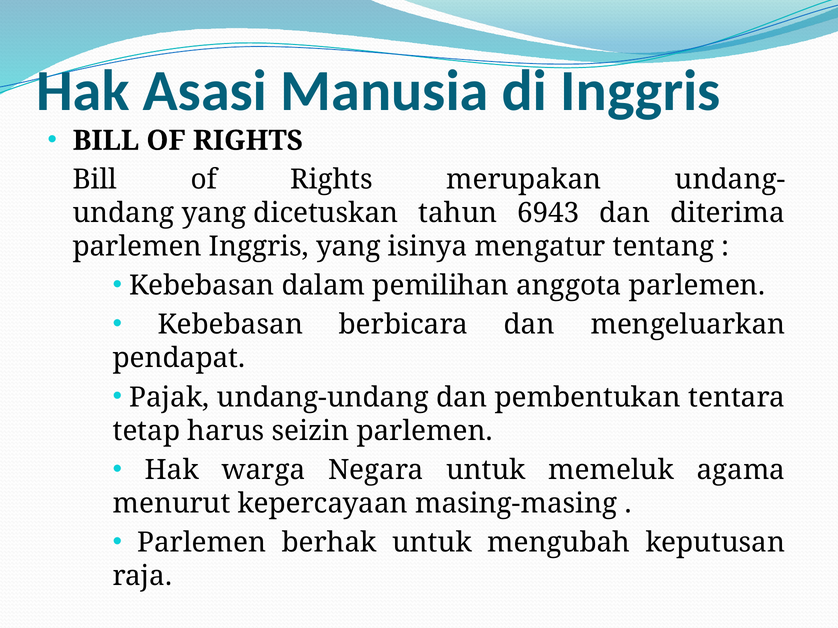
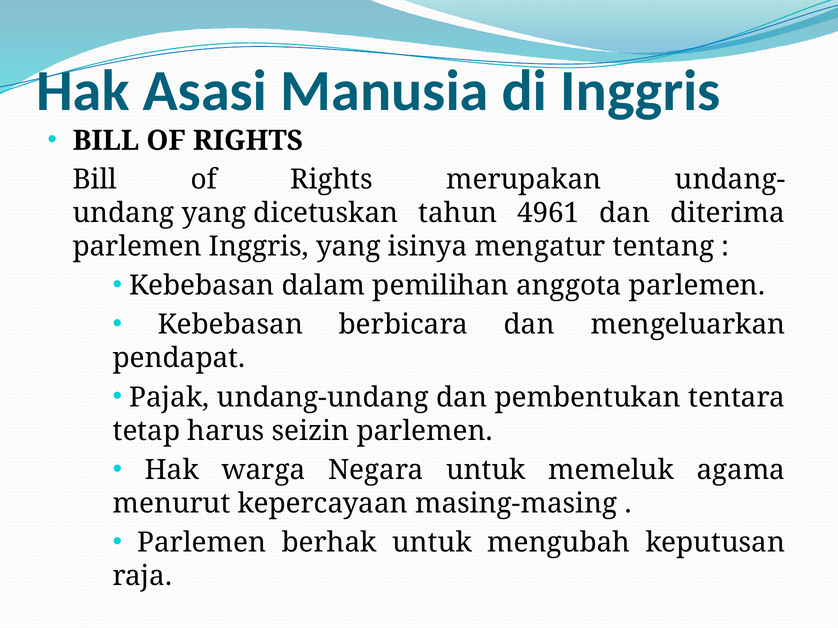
6943: 6943 -> 4961
